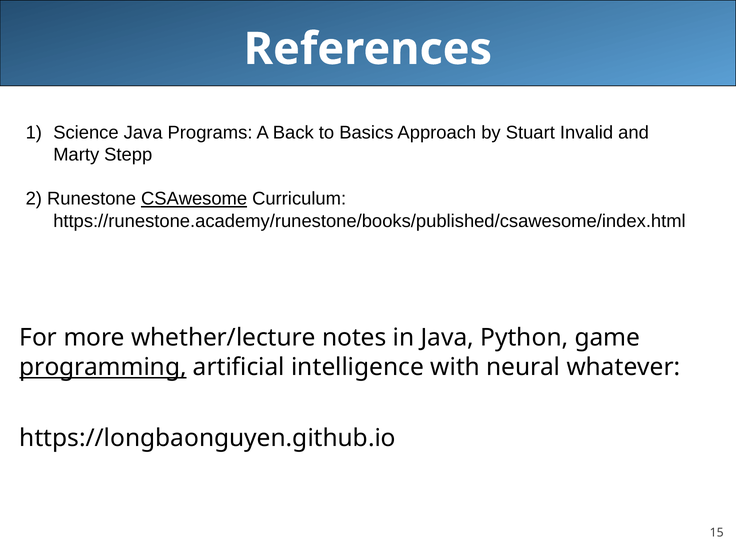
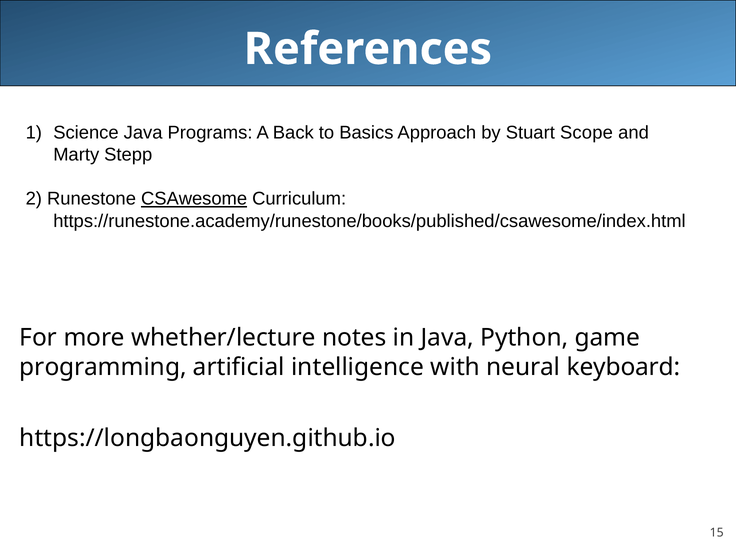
Invalid: Invalid -> Scope
programming underline: present -> none
whatever: whatever -> keyboard
